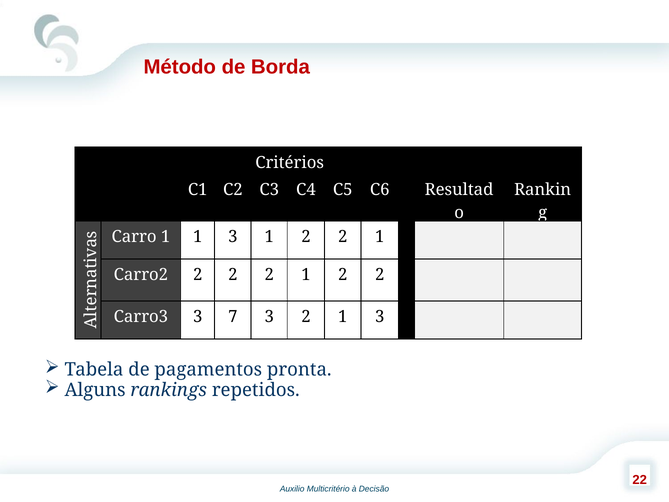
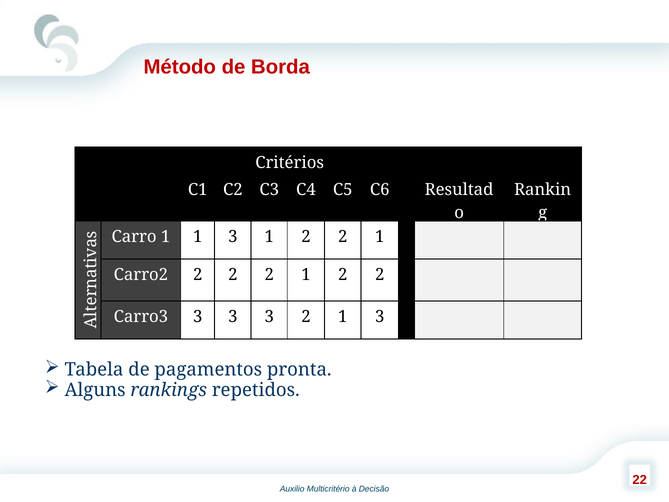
Carro3 3 7: 7 -> 3
